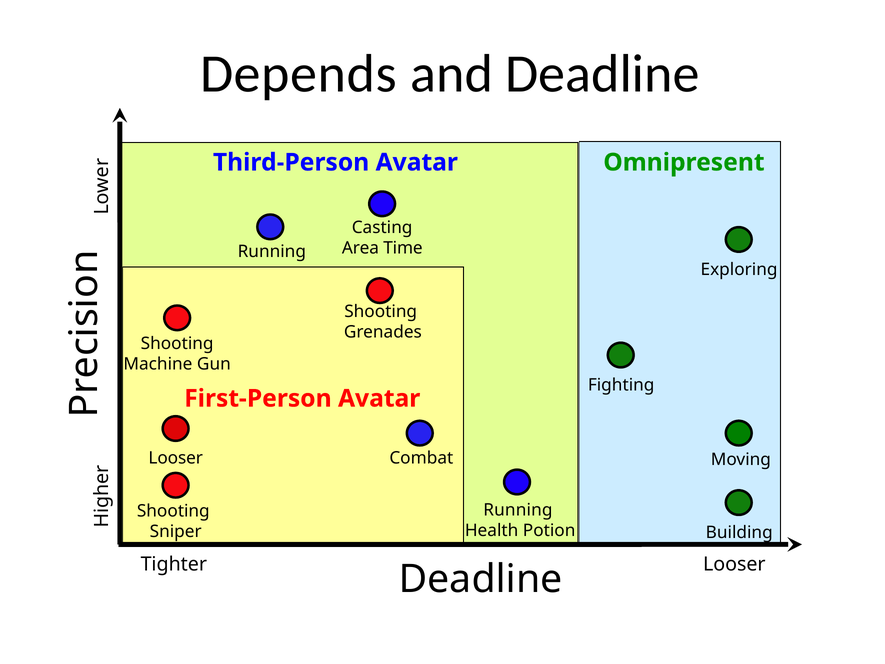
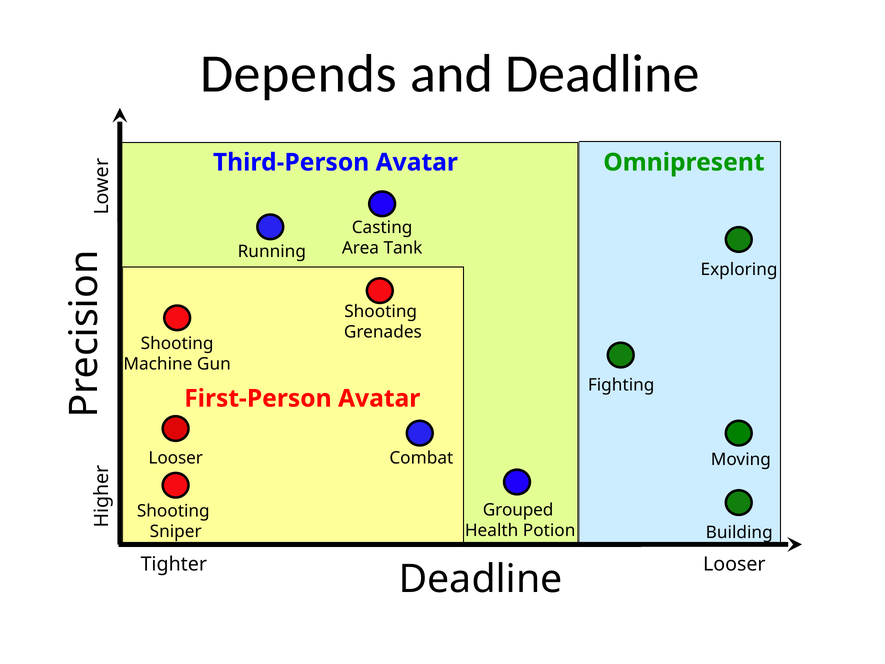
Time: Time -> Tank
Running at (518, 510): Running -> Grouped
